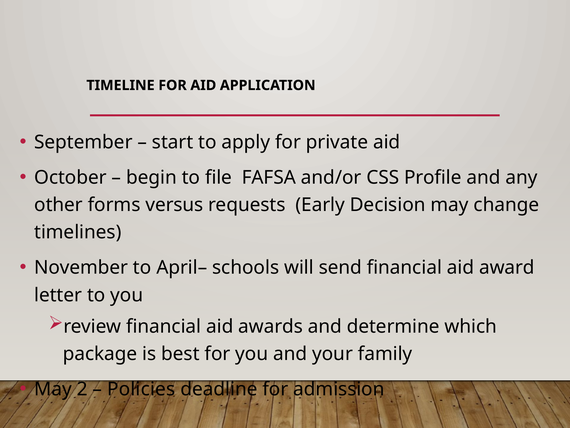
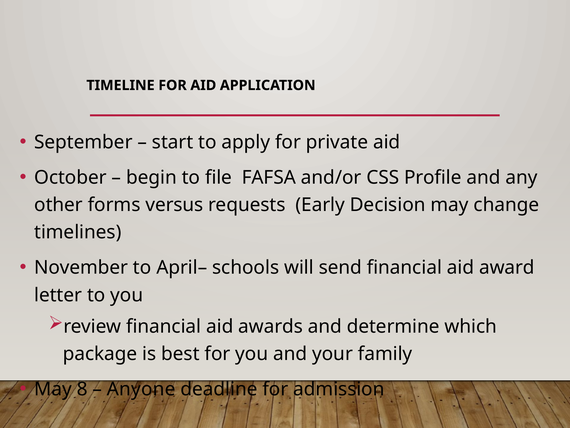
2: 2 -> 8
Policies: Policies -> Anyone
